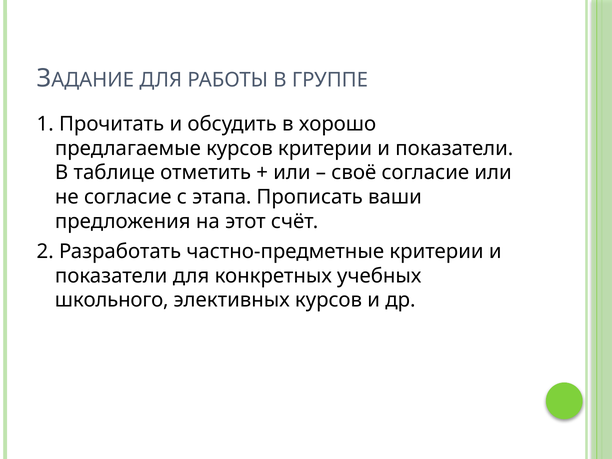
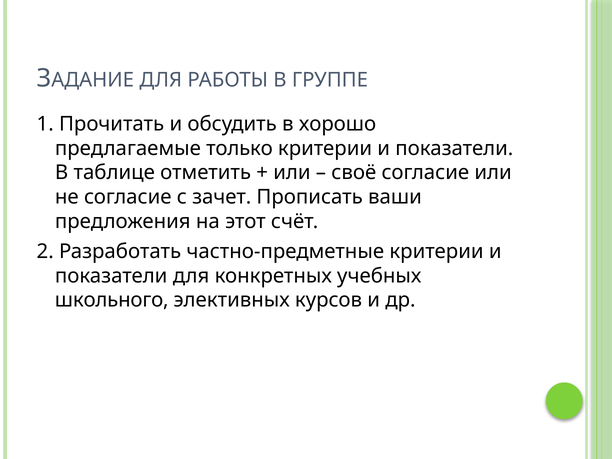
предлагаемые курсов: курсов -> только
этапа: этапа -> зачет
